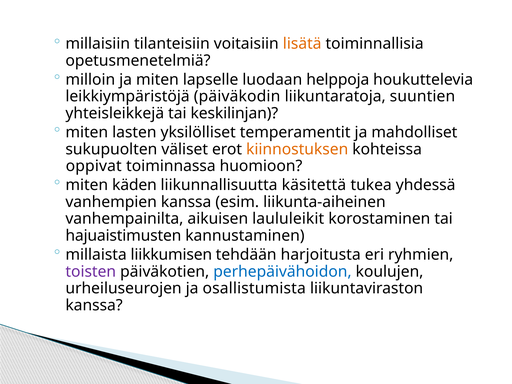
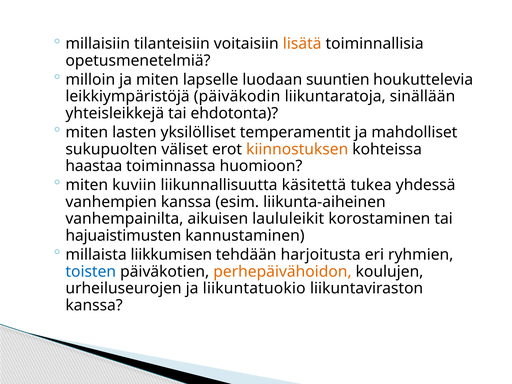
helppoja: helppoja -> suuntien
suuntien: suuntien -> sinällään
keskilinjan: keskilinjan -> ehdotonta
oppivat: oppivat -> haastaa
käden: käden -> kuviin
toisten colour: purple -> blue
perhepäivähoidon colour: blue -> orange
osallistumista: osallistumista -> liikuntatuokio
